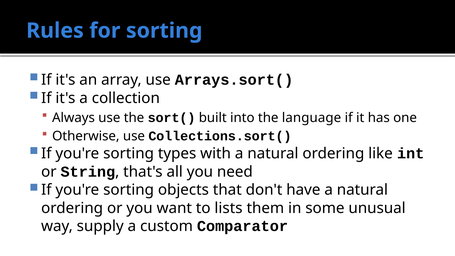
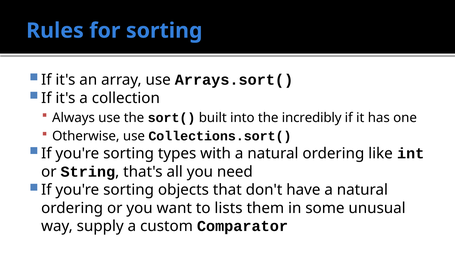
language: language -> incredibly
